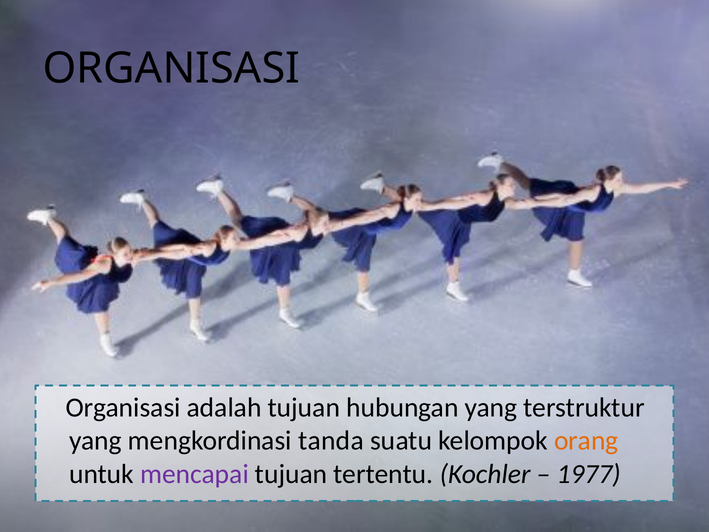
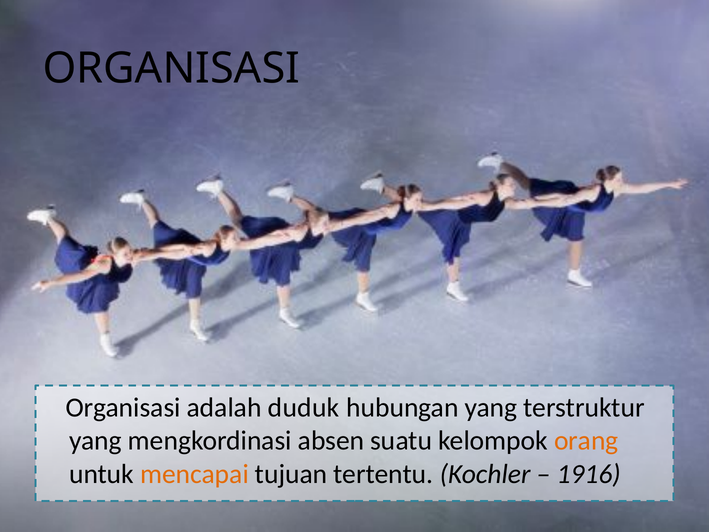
adalah tujuan: tujuan -> duduk
tanda: tanda -> absen
mencapai colour: purple -> orange
1977: 1977 -> 1916
